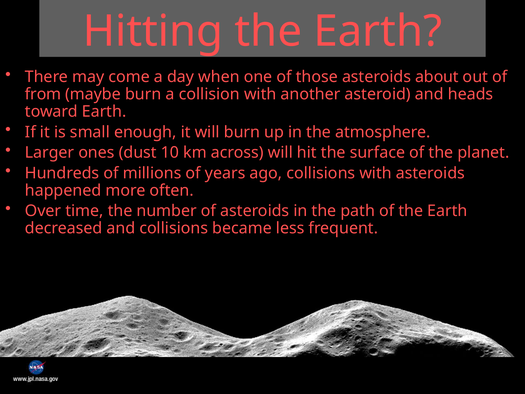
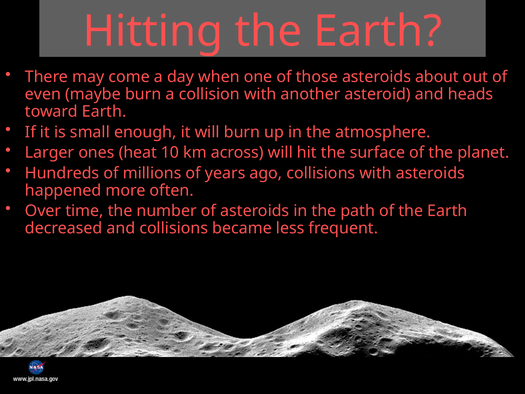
from: from -> even
dust: dust -> heat
